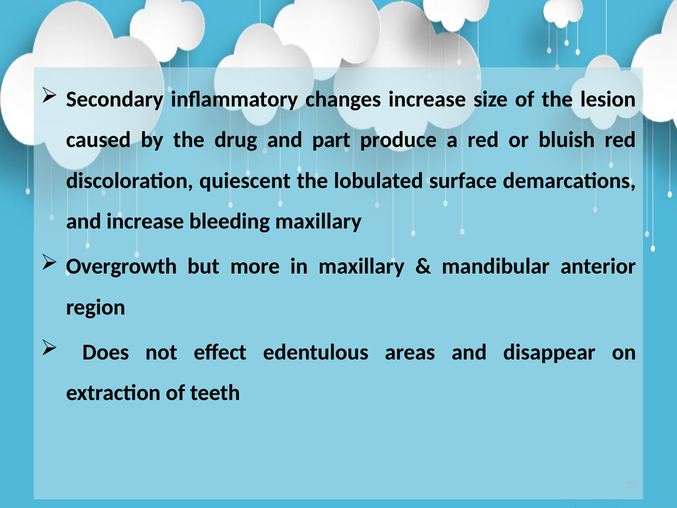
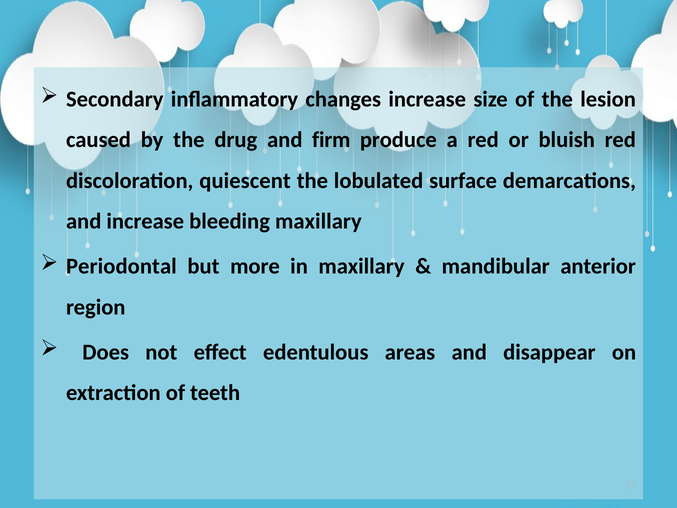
part: part -> firm
Overgrowth: Overgrowth -> Periodontal
